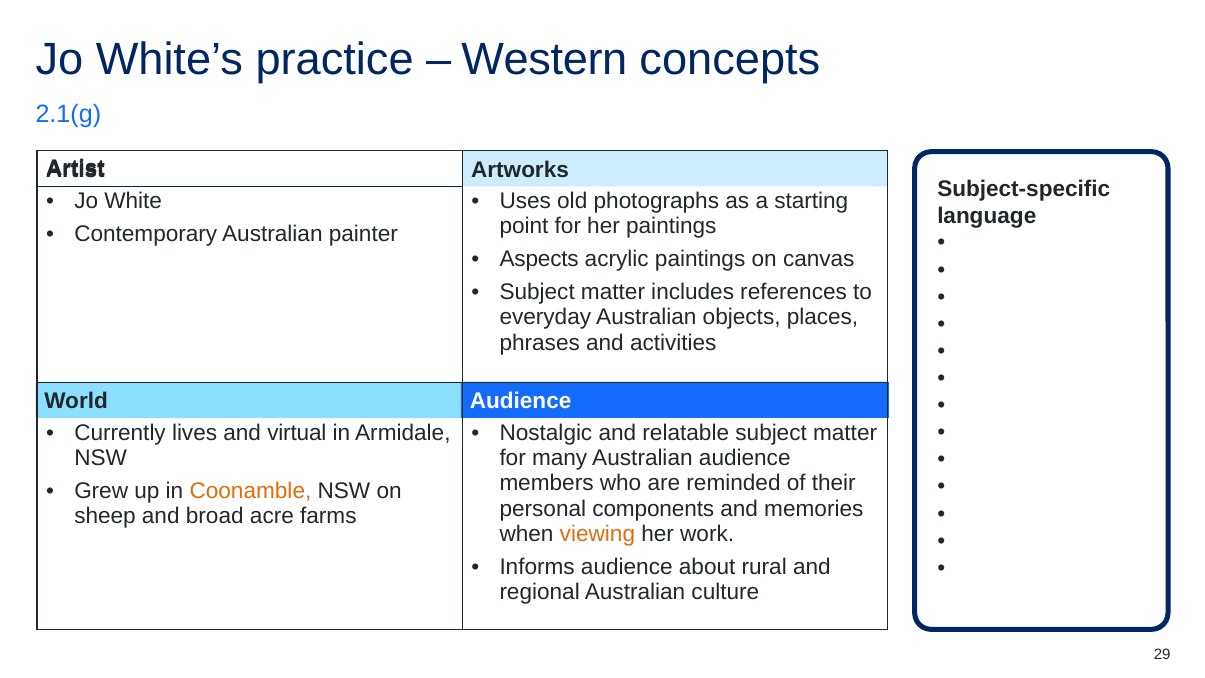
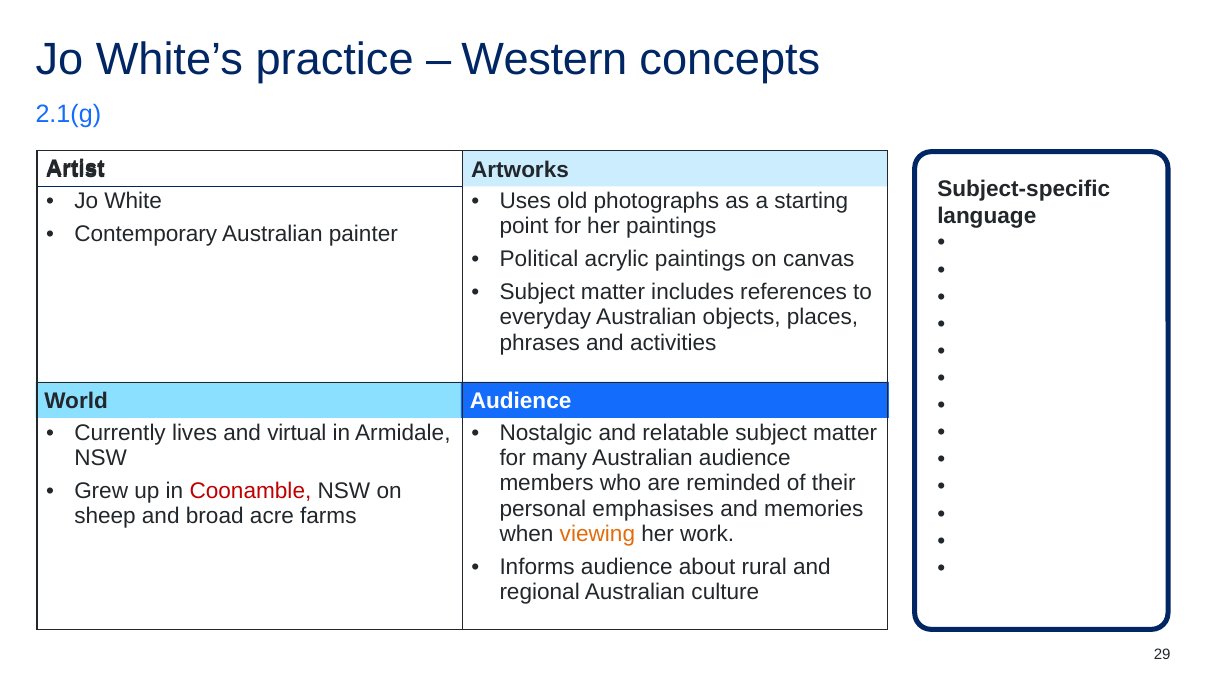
Aspects: Aspects -> Political
Coonamble colour: orange -> red
components: components -> emphasises
